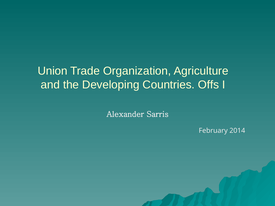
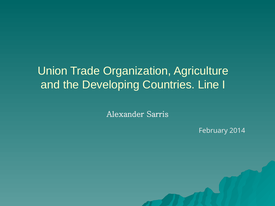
Offs: Offs -> Line
